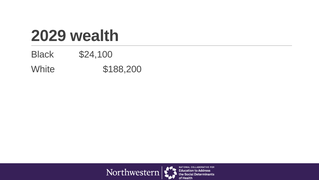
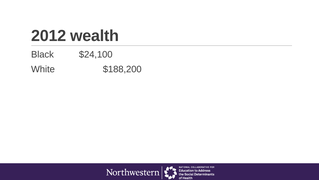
2029: 2029 -> 2012
